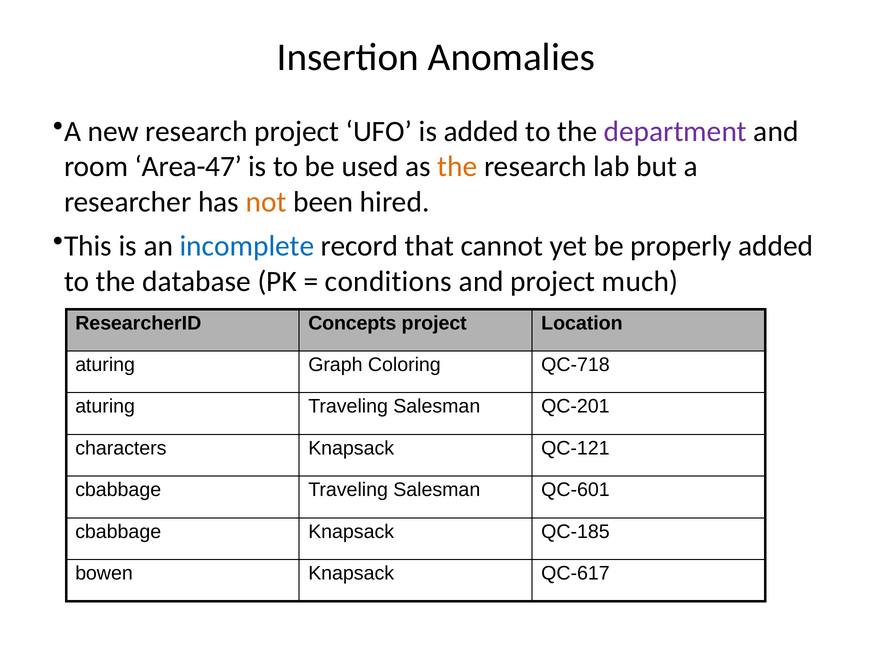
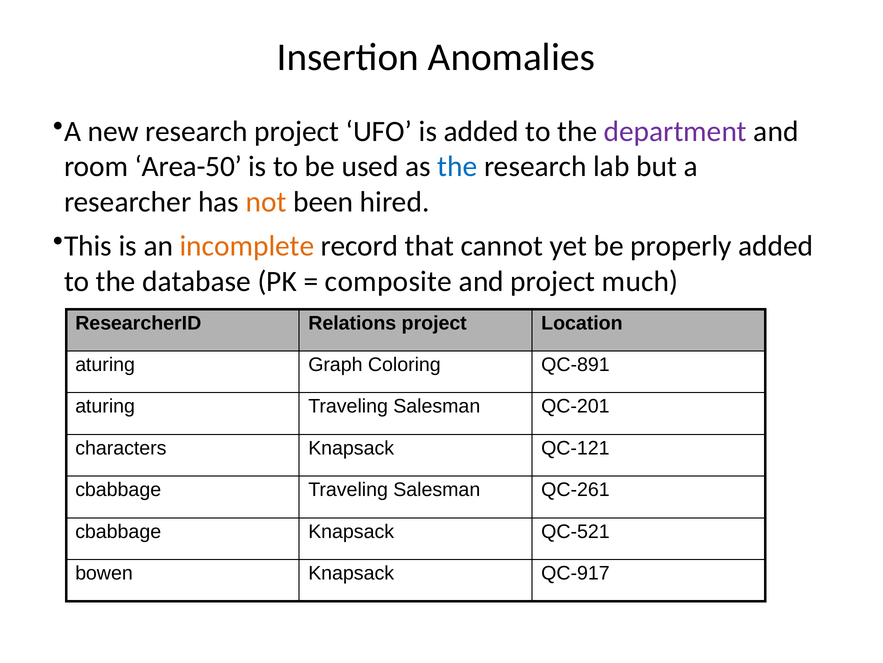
Area-47: Area-47 -> Area-50
the at (457, 166) colour: orange -> blue
incomplete colour: blue -> orange
conditions: conditions -> composite
Concepts: Concepts -> Relations
QC-718: QC-718 -> QC-891
QC-601: QC-601 -> QC-261
QC-185: QC-185 -> QC-521
QC-617: QC-617 -> QC-917
